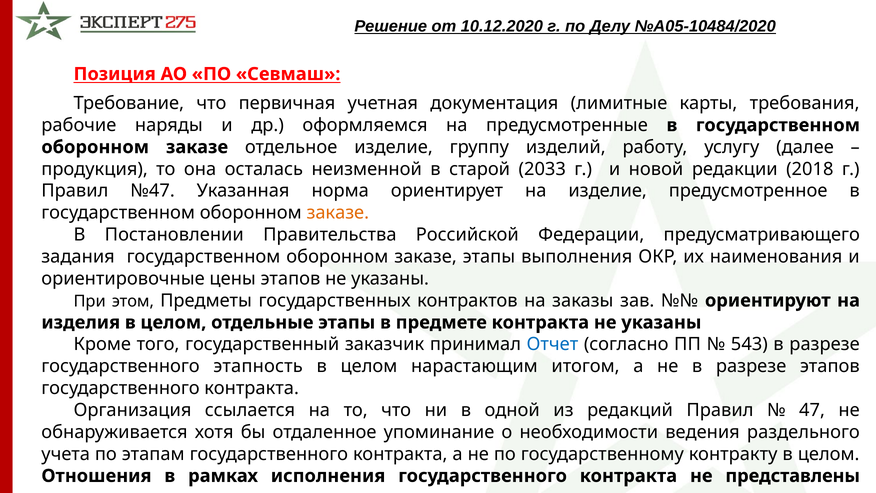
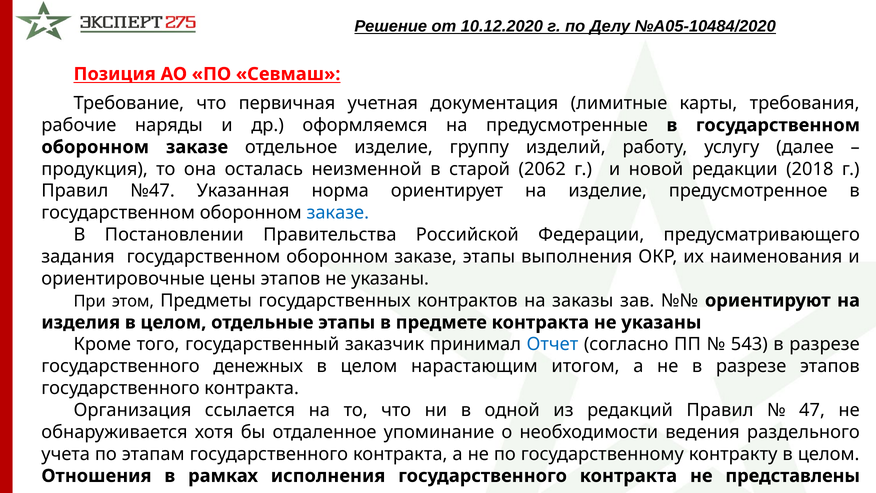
2033: 2033 -> 2062
заказе at (338, 213) colour: orange -> blue
этапность: этапность -> денежных
